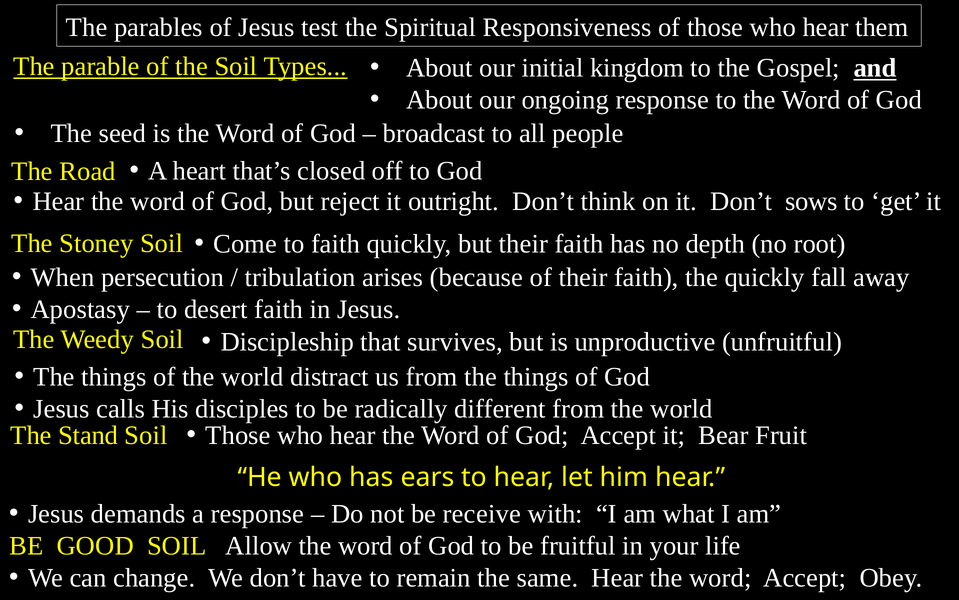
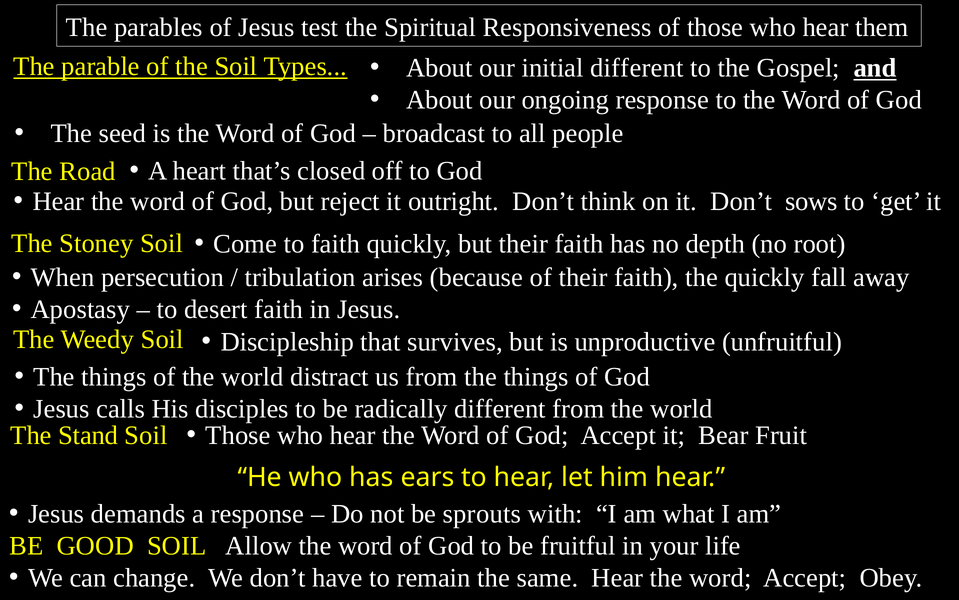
initial kingdom: kingdom -> different
receive: receive -> sprouts
